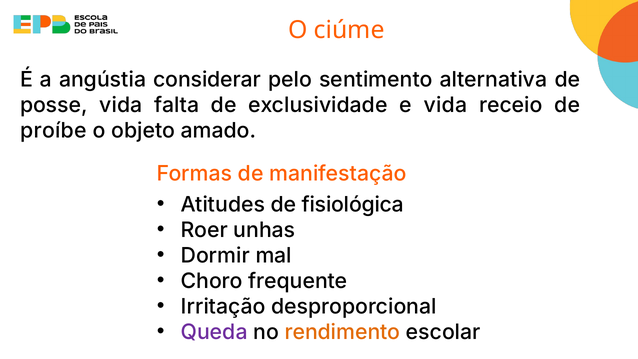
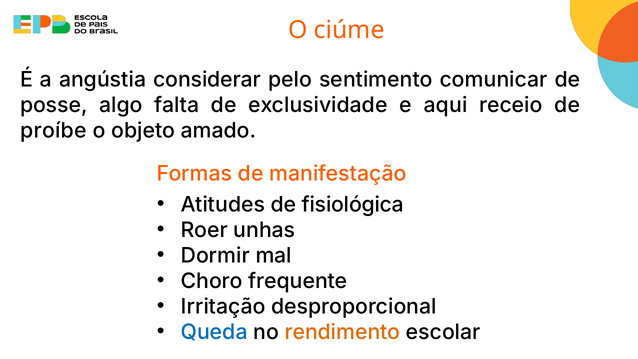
alternativa: alternativa -> comunicar
posse vida: vida -> algo
e vida: vida -> aqui
Queda colour: purple -> blue
